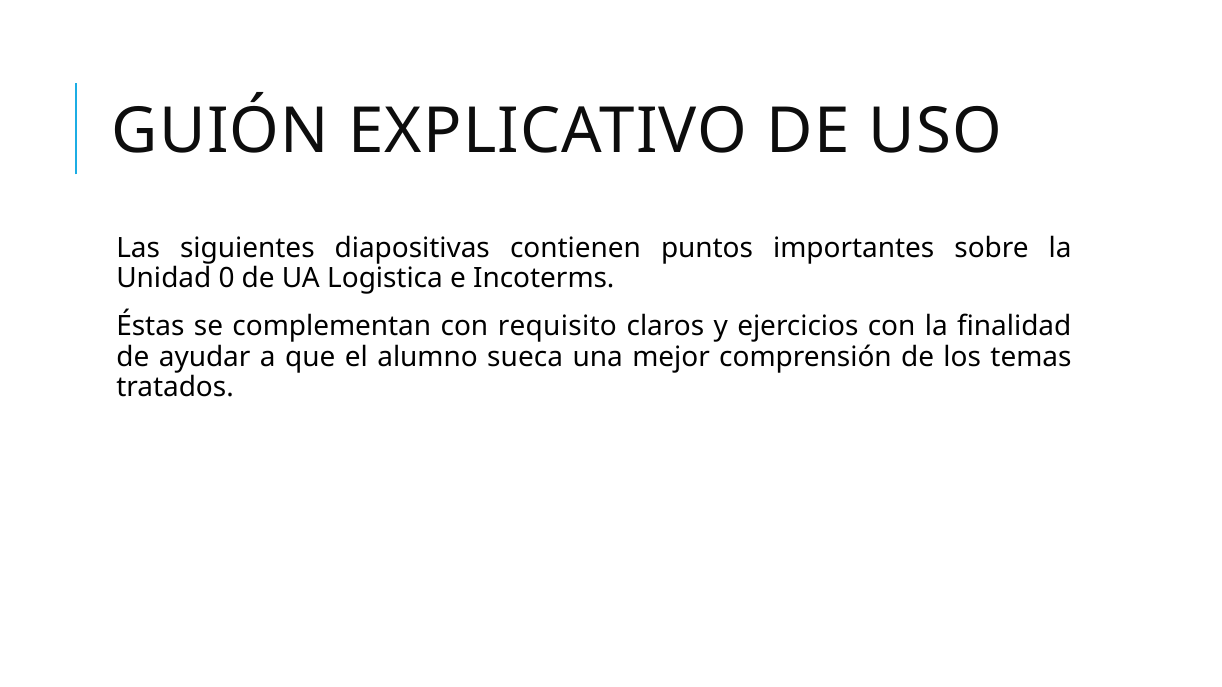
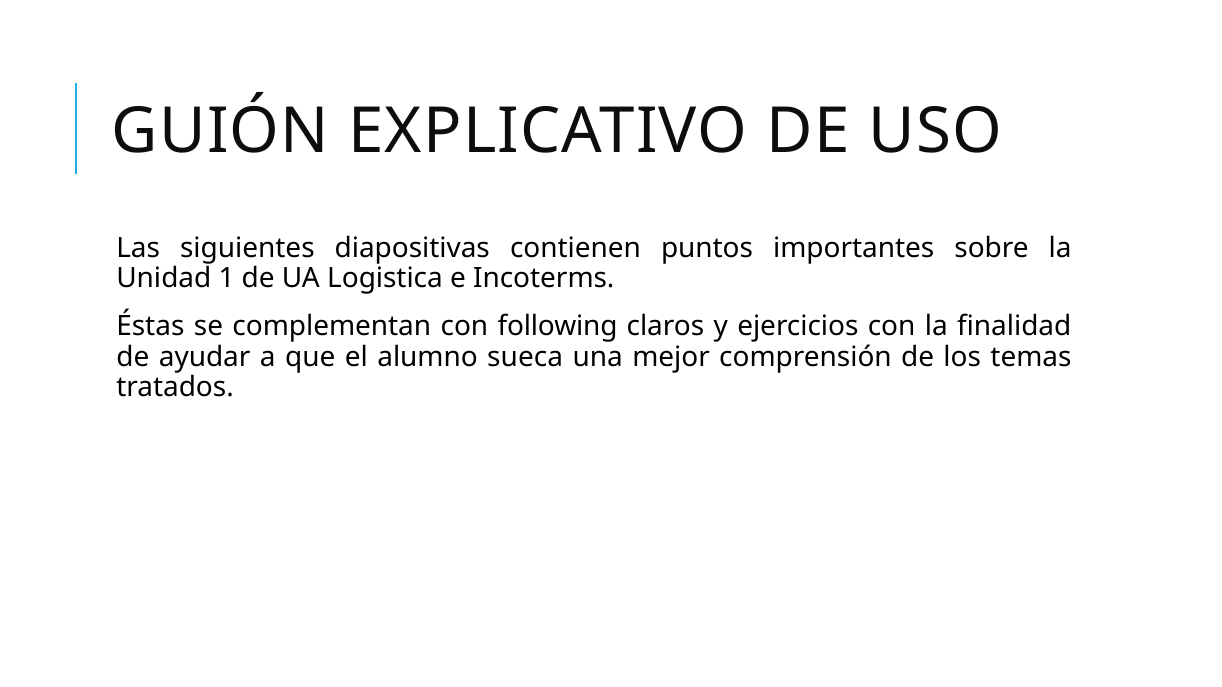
0: 0 -> 1
requisito: requisito -> following
